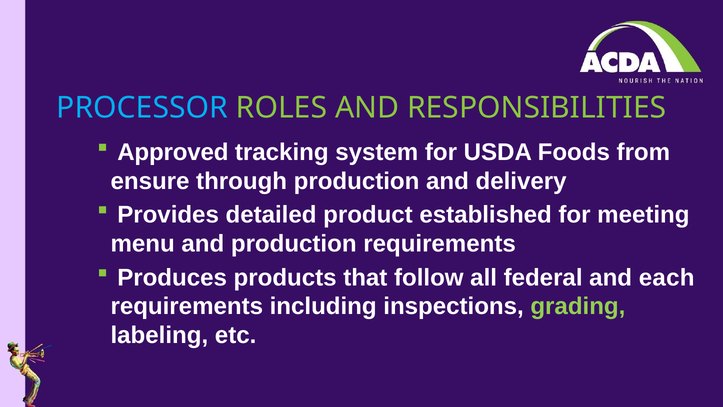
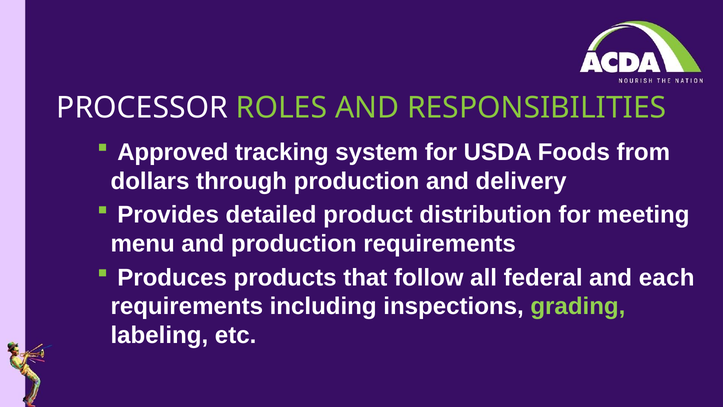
PROCESSOR colour: light blue -> white
ensure: ensure -> dollars
established: established -> distribution
